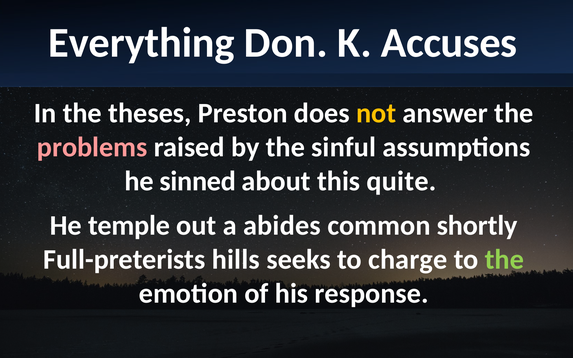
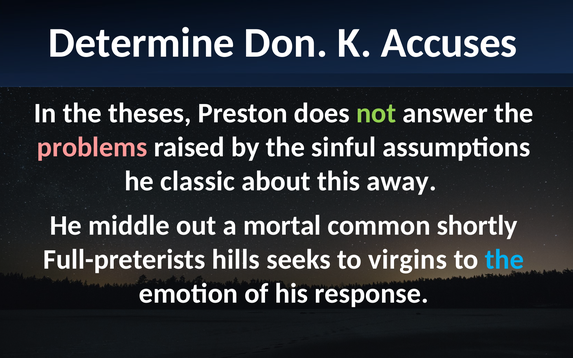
Everything: Everything -> Determine
not colour: yellow -> light green
sinned: sinned -> classic
quite: quite -> away
temple: temple -> middle
abides: abides -> mortal
charge: charge -> virgins
the at (504, 260) colour: light green -> light blue
